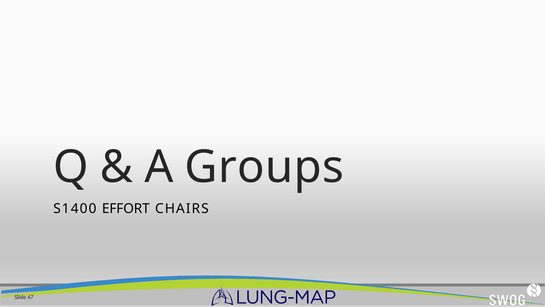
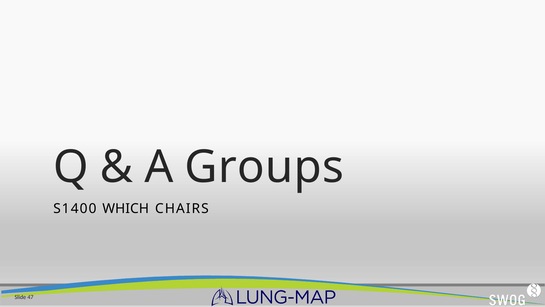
EFFORT: EFFORT -> WHICH
